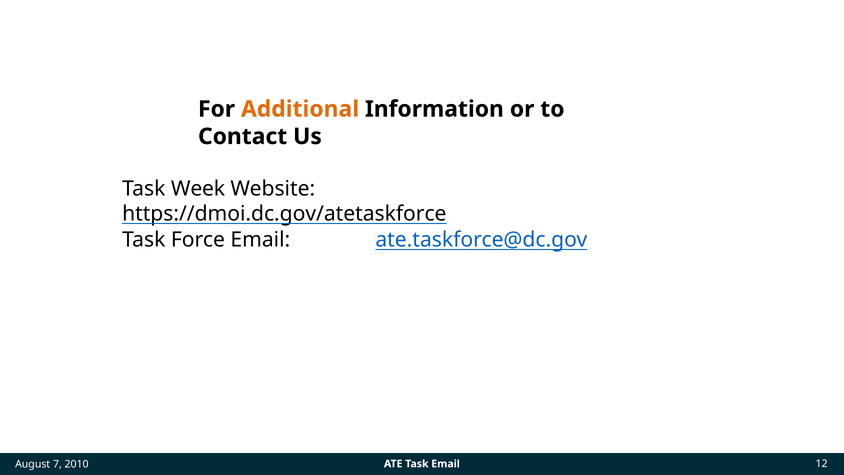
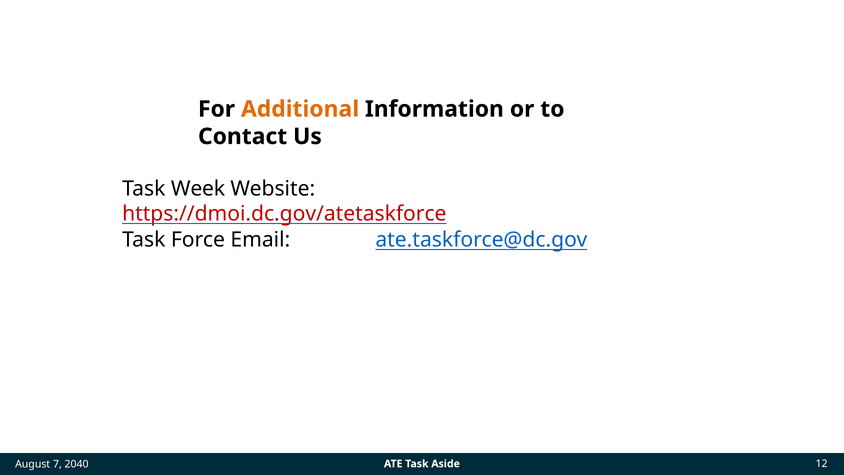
https://dmoi.dc.gov/atetaskforce colour: black -> red
2010: 2010 -> 2040
Task Email: Email -> Aside
